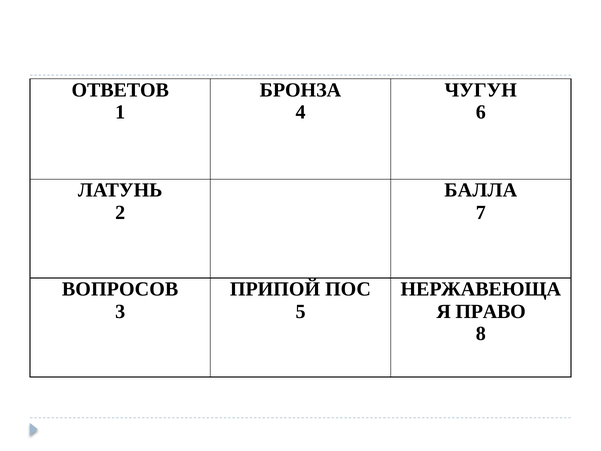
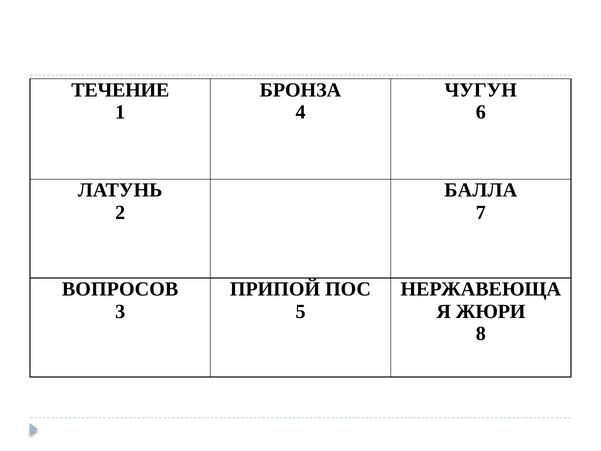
ОТВЕТОВ: ОТВЕТОВ -> ТЕЧЕНИЕ
ПРАВО: ПРАВО -> ЖЮРИ
